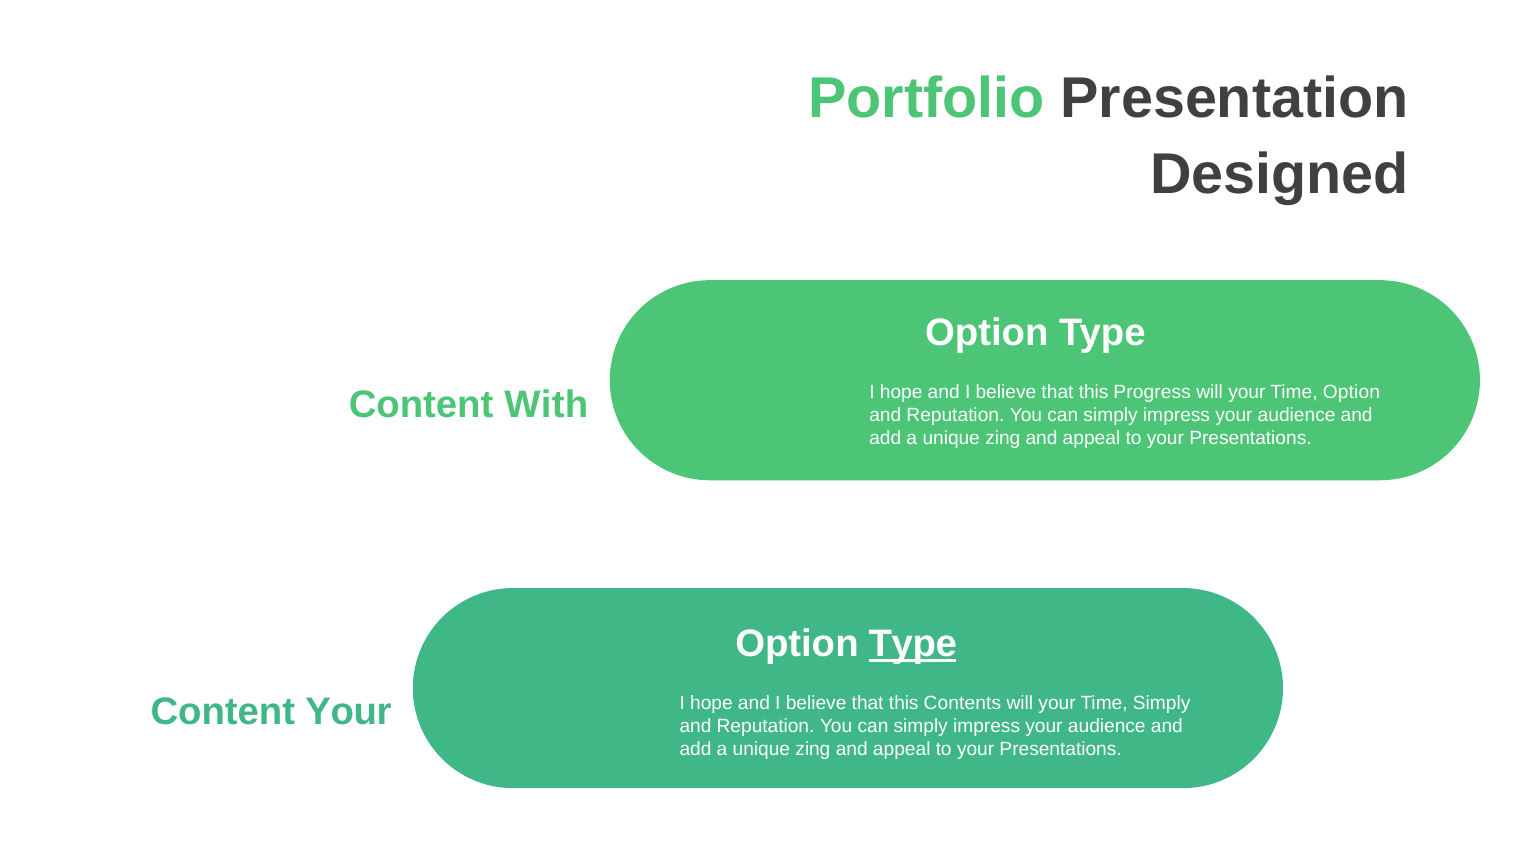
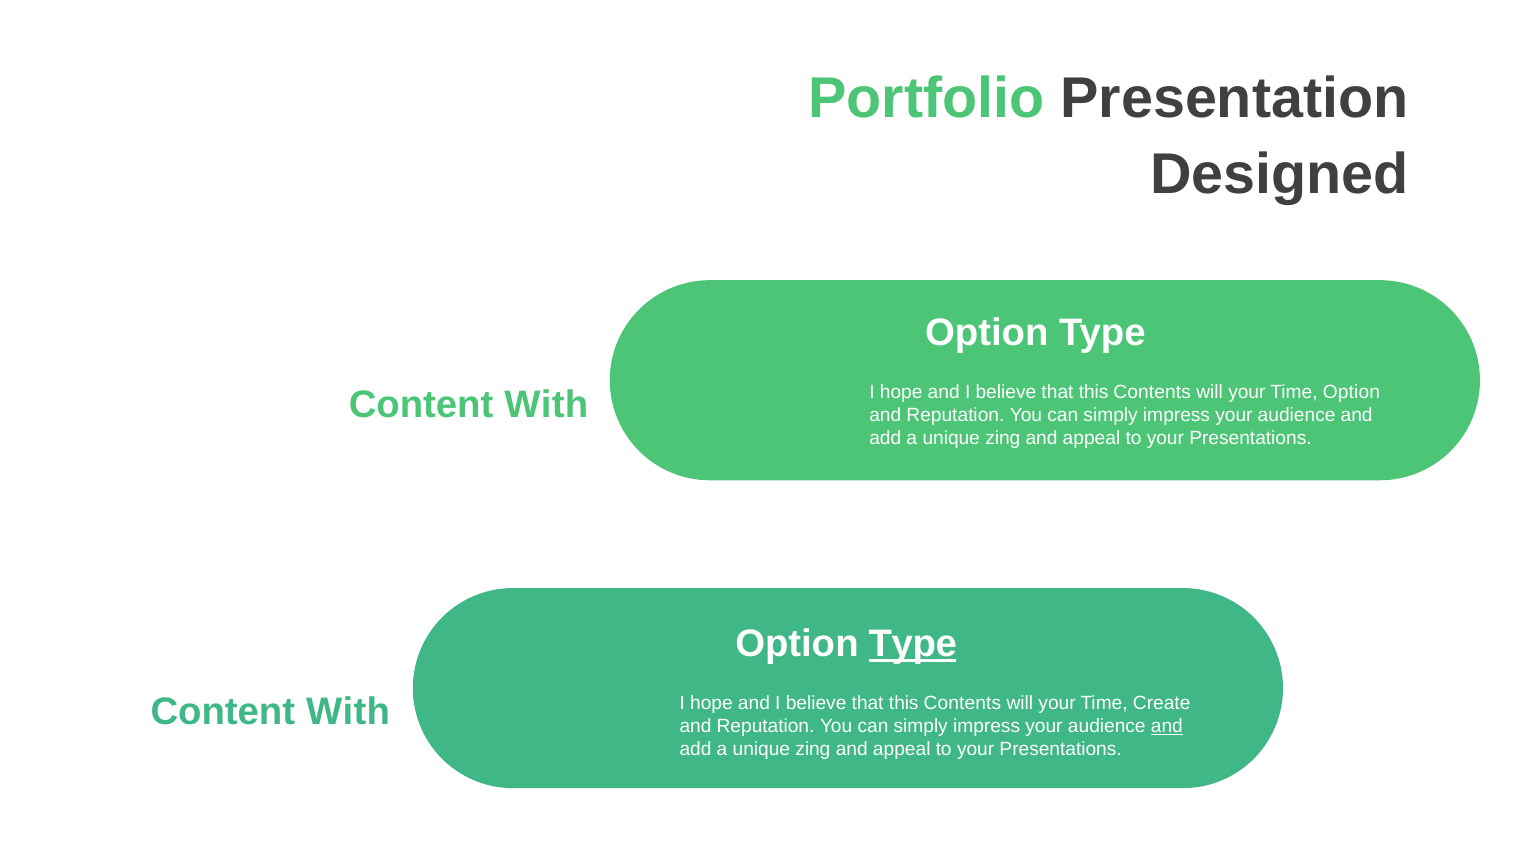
Progress at (1152, 393): Progress -> Contents
Your at (348, 712): Your -> With
Time Simply: Simply -> Create
and at (1167, 727) underline: none -> present
